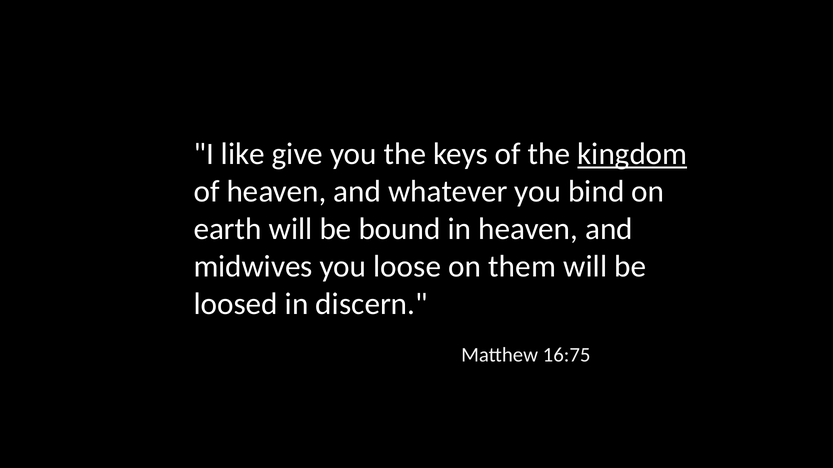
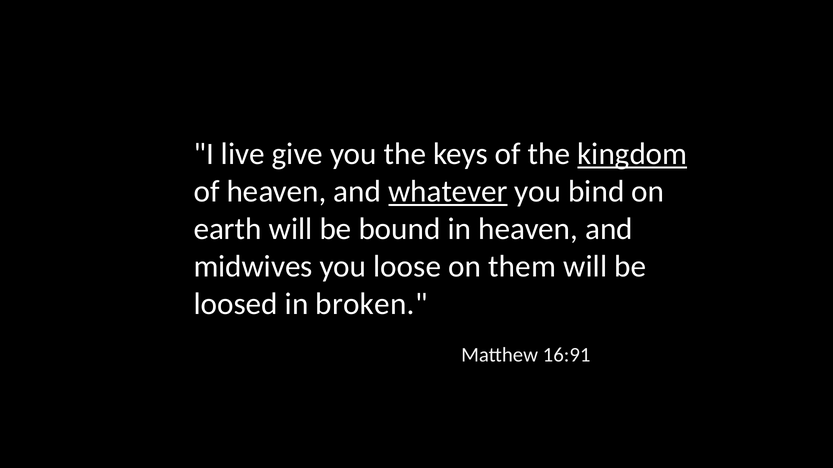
like: like -> live
whatever underline: none -> present
discern: discern -> broken
16:75: 16:75 -> 16:91
